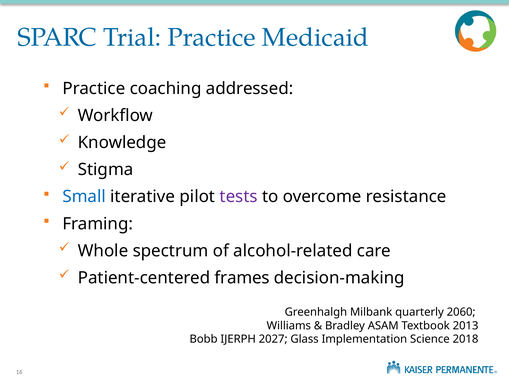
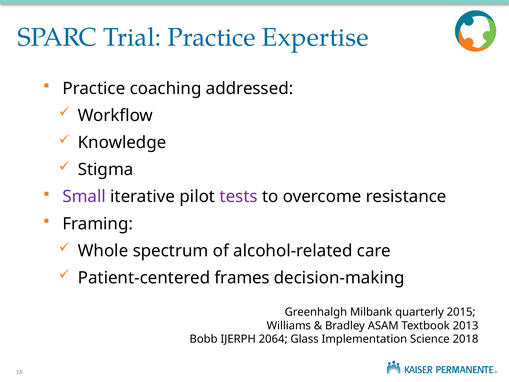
Medicaid: Medicaid -> Expertise
Small colour: blue -> purple
2060: 2060 -> 2015
2027: 2027 -> 2064
